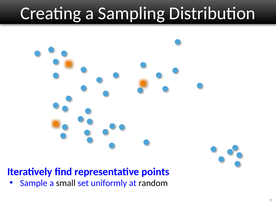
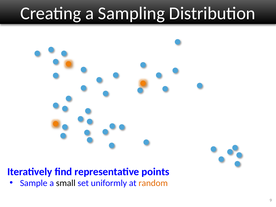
random colour: black -> orange
